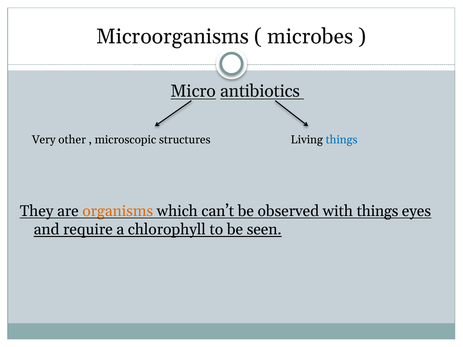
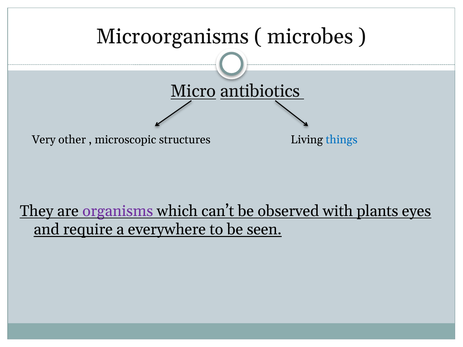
organisms colour: orange -> purple
with things: things -> plants
chlorophyll: chlorophyll -> everywhere
